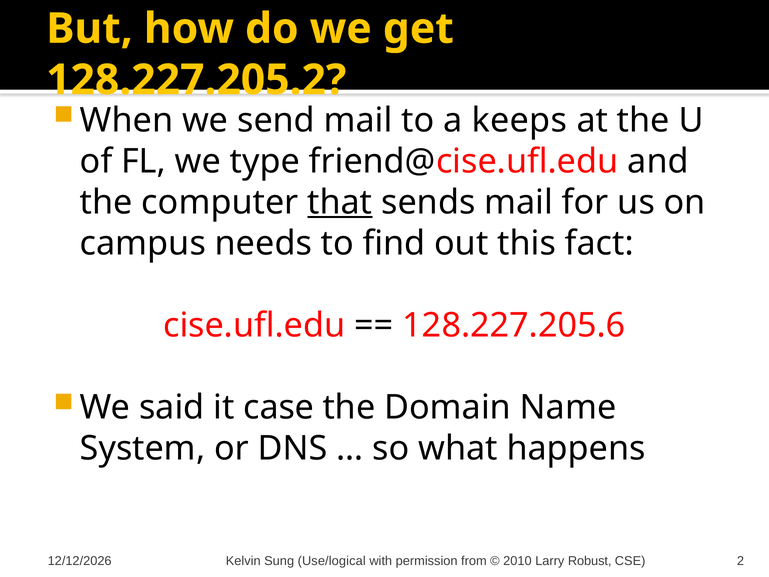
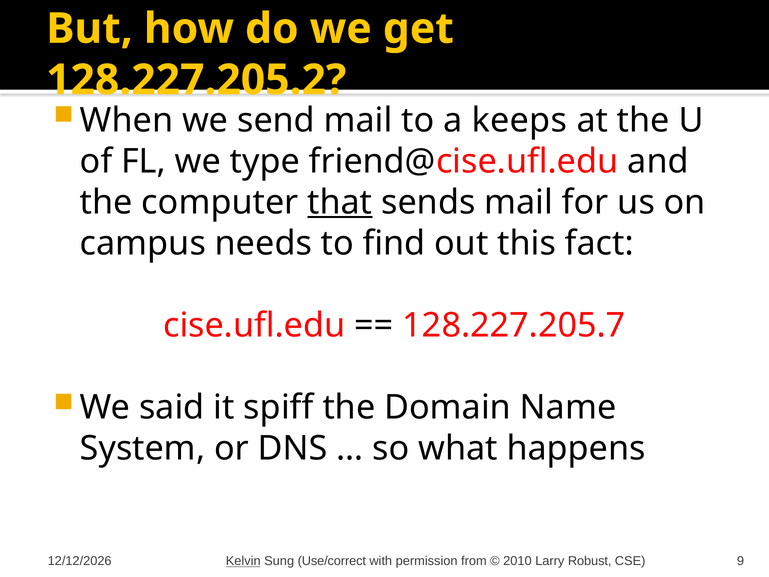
128.227.205.6: 128.227.205.6 -> 128.227.205.7
case: case -> spiff
Kelvin underline: none -> present
Use/logical: Use/logical -> Use/correct
2: 2 -> 9
